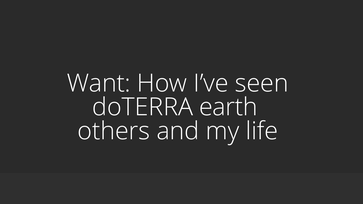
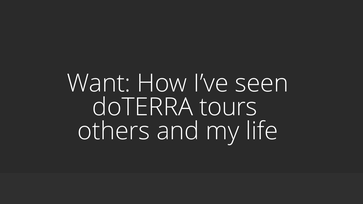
earth: earth -> tours
